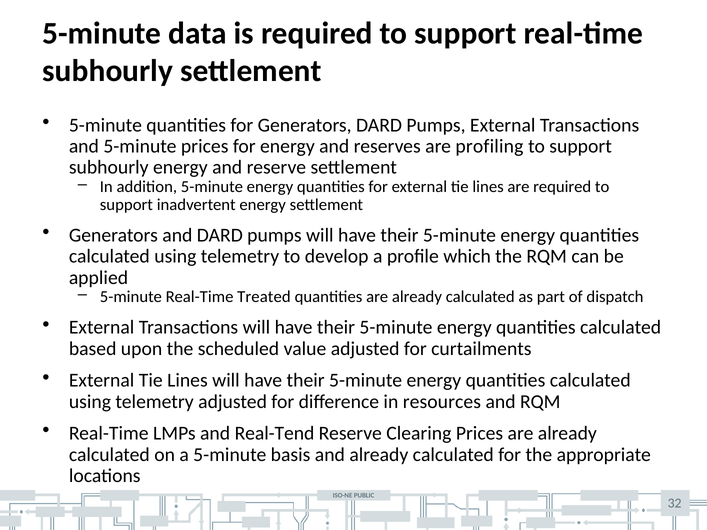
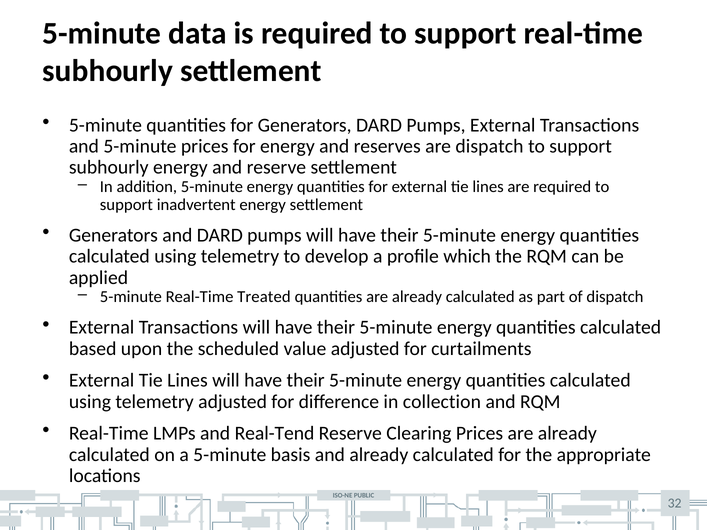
are profiling: profiling -> dispatch
resources: resources -> collection
